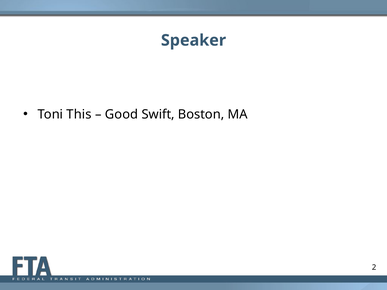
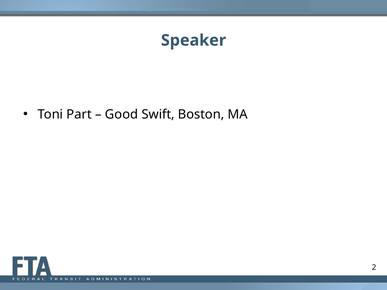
This: This -> Part
